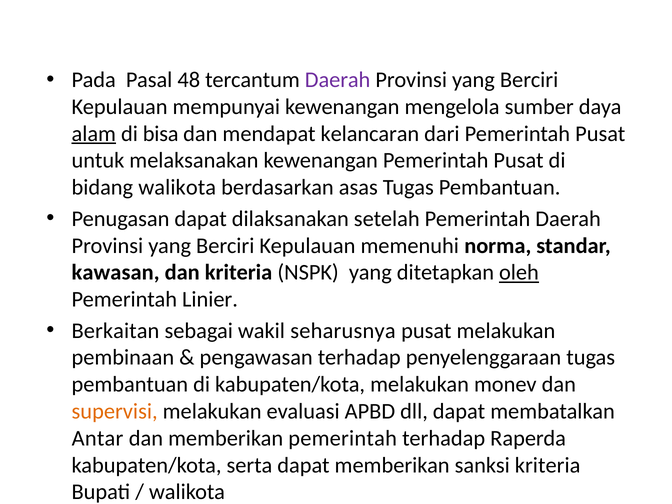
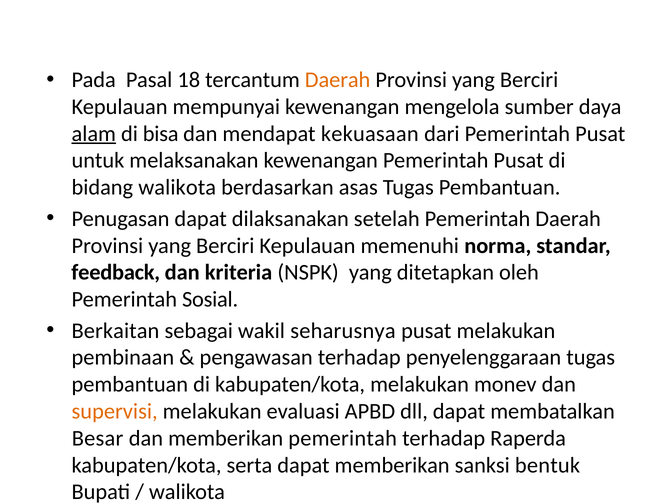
48: 48 -> 18
Daerah at (338, 80) colour: purple -> orange
kelancaran: kelancaran -> kekuasaan
kawasan: kawasan -> feedback
oleh underline: present -> none
Linier: Linier -> Sosial
Antar: Antar -> Besar
sanksi kriteria: kriteria -> bentuk
